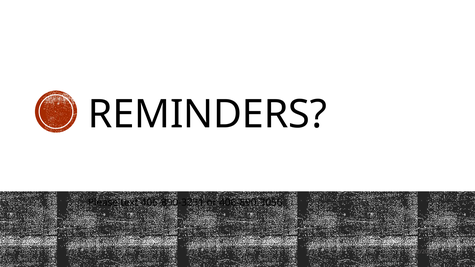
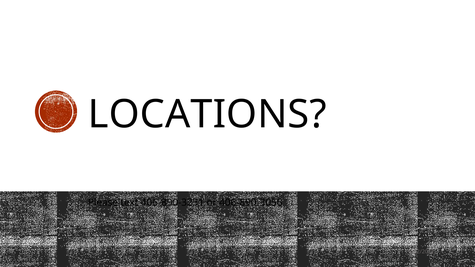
REMINDERS: REMINDERS -> LOCATIONS
